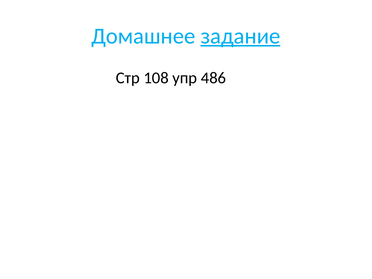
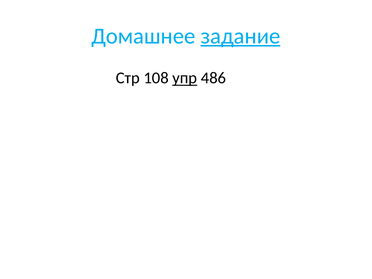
упр underline: none -> present
